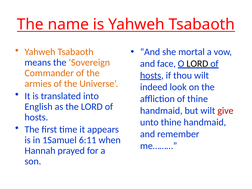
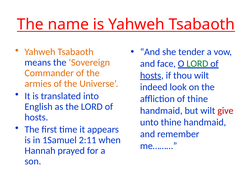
mortal: mortal -> tender
LORD at (197, 64) colour: black -> green
6:11: 6:11 -> 2:11
